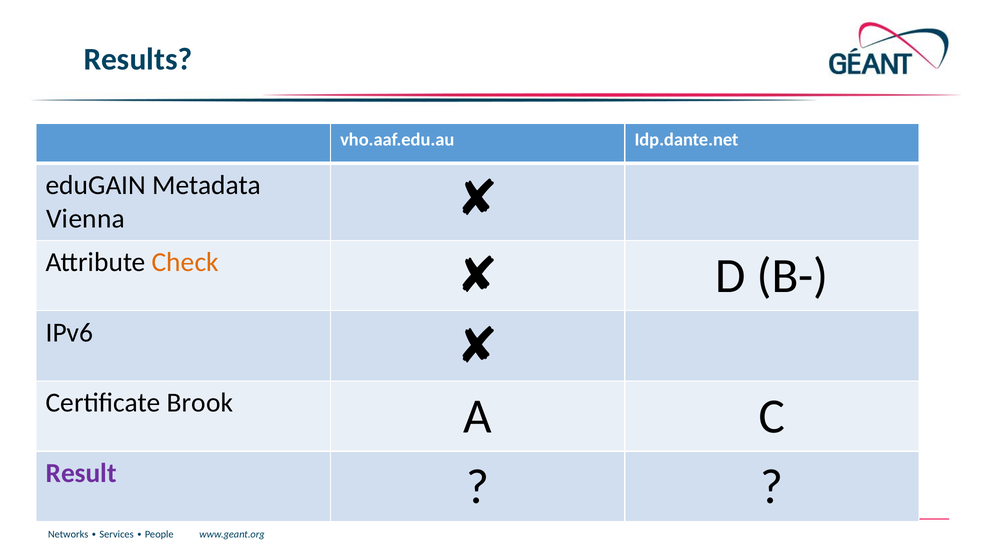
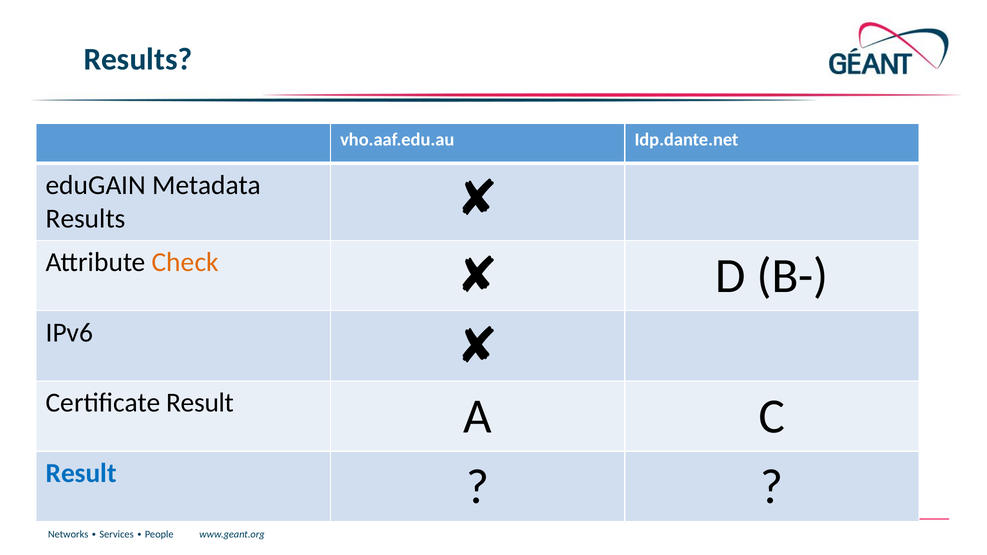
Vienna at (86, 219): Vienna -> Results
Certificate Brook: Brook -> Result
Result at (81, 473) colour: purple -> blue
